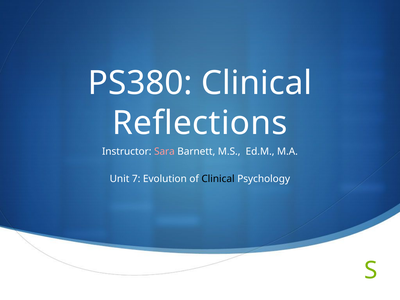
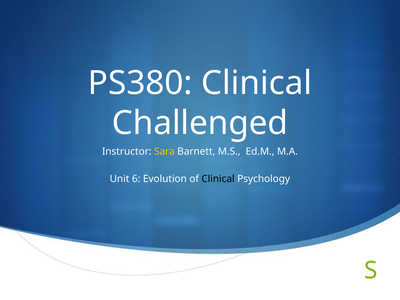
Reflections: Reflections -> Challenged
Sara colour: pink -> yellow
7: 7 -> 6
